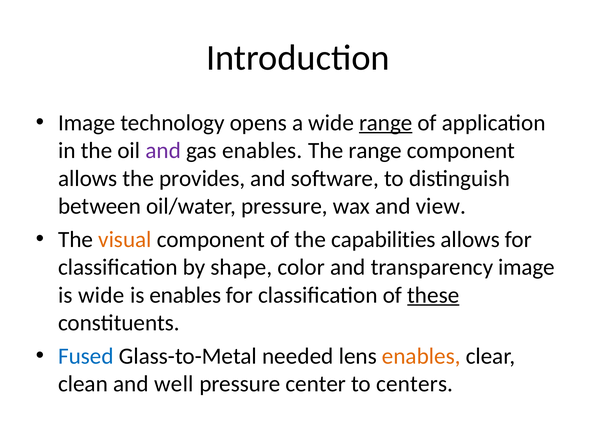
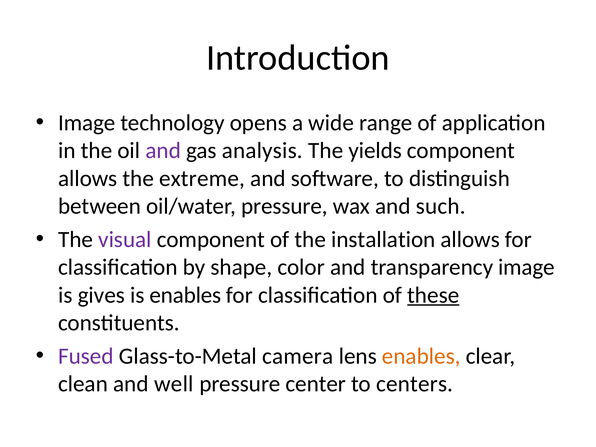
range at (386, 123) underline: present -> none
gas enables: enables -> analysis
The range: range -> yields
provides: provides -> extreme
view: view -> such
visual colour: orange -> purple
capabilities: capabilities -> installation
is wide: wide -> gives
Fused colour: blue -> purple
needed: needed -> camera
